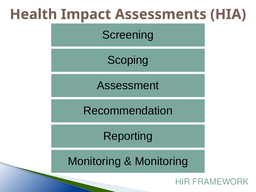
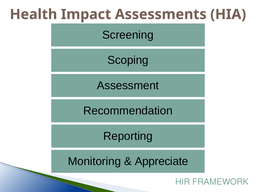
Monitoring at (161, 161): Monitoring -> Appreciate
